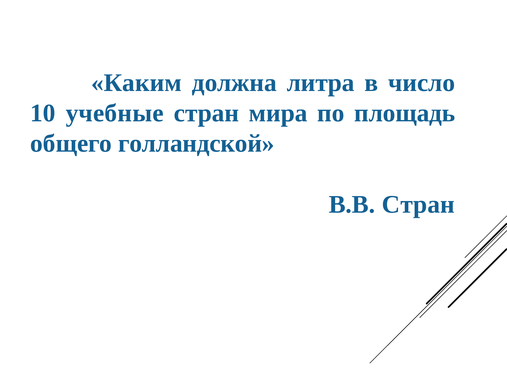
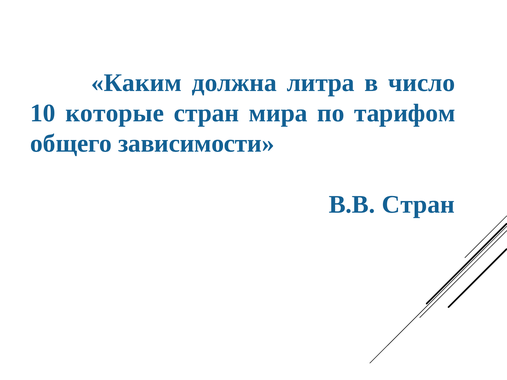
учебные: учебные -> которые
площадь: площадь -> тарифом
голландской: голландской -> зависимости
